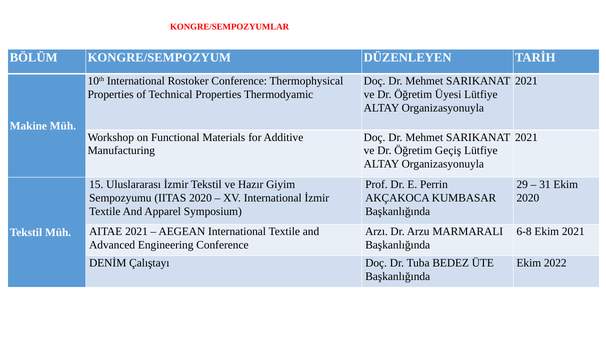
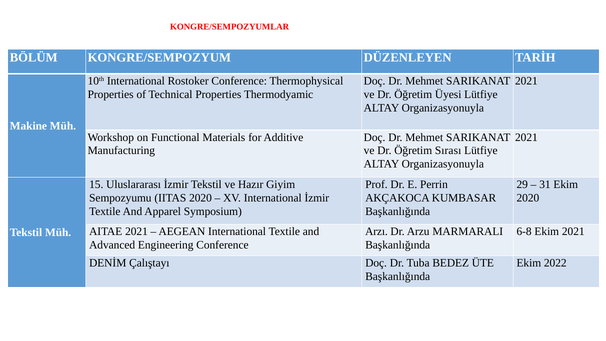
Geçiş: Geçiş -> Sırası
